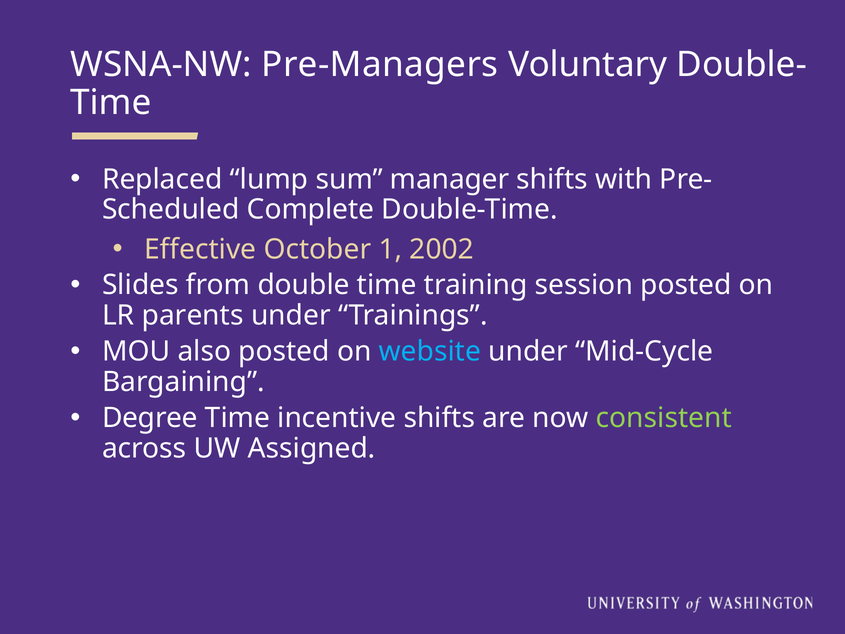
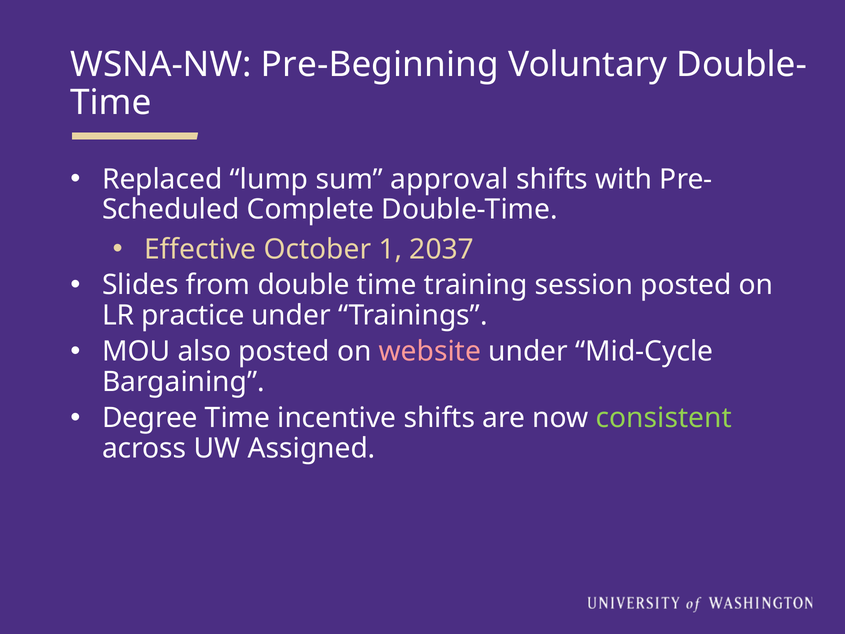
Pre-Managers: Pre-Managers -> Pre-Beginning
manager: manager -> approval
2002: 2002 -> 2037
parents: parents -> practice
website colour: light blue -> pink
